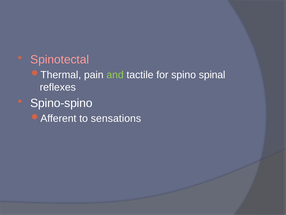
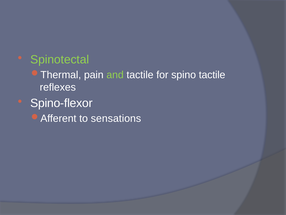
Spinotectal colour: pink -> light green
spino spinal: spinal -> tactile
Spino-spino: Spino-spino -> Spino-flexor
